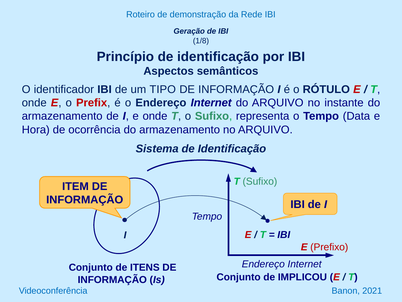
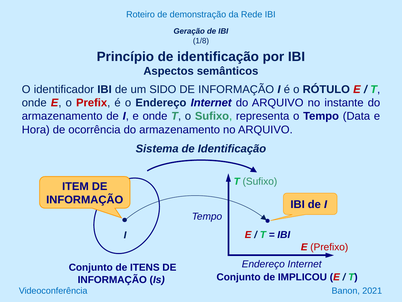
TIPO: TIPO -> SIDO
